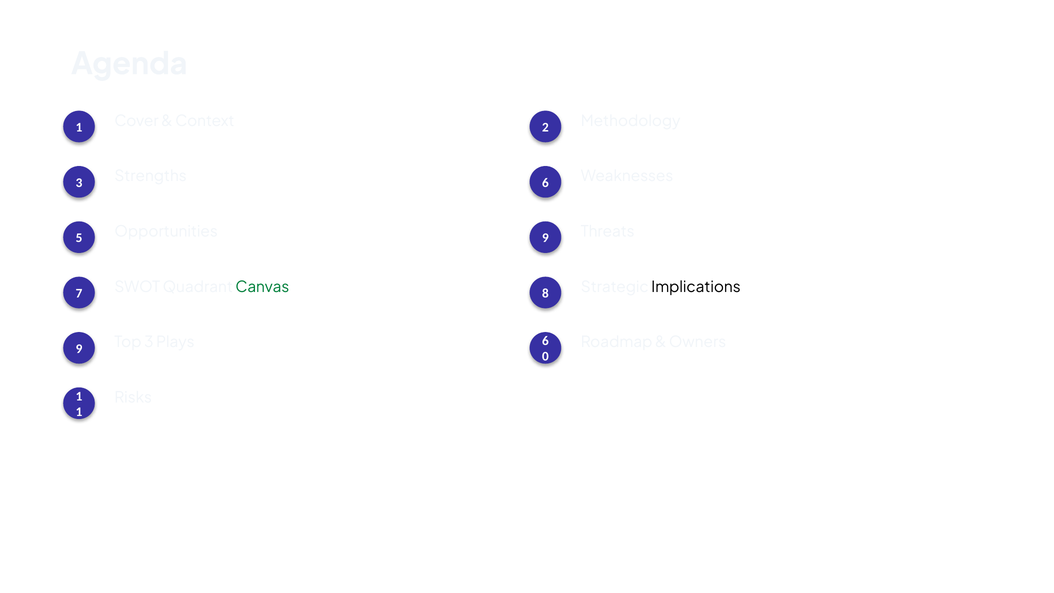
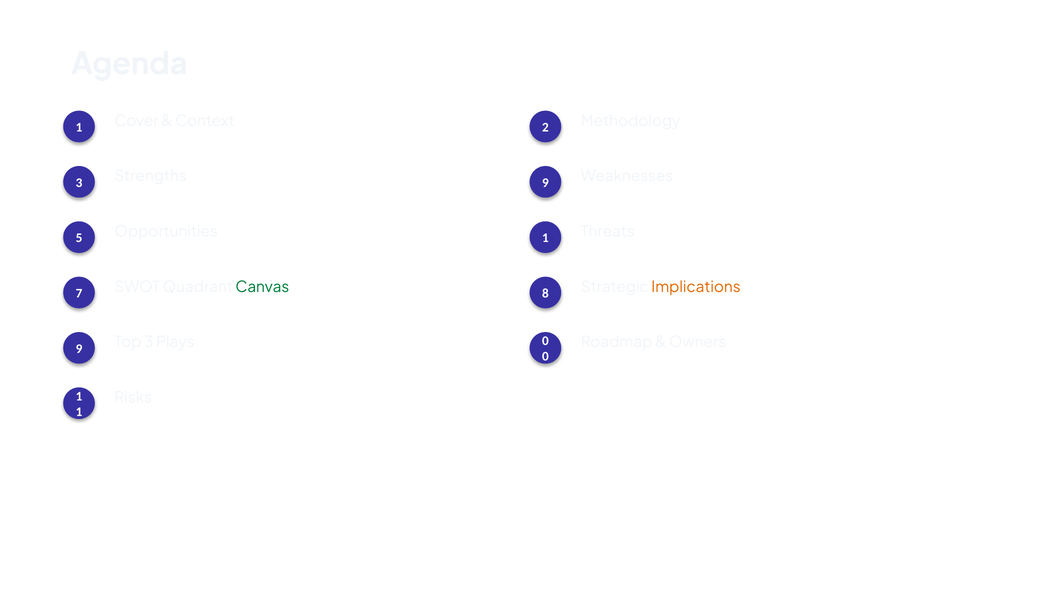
Strengths 6: 6 -> 9
Opportunities 9: 9 -> 1
Implications colour: black -> orange
Plays 6: 6 -> 0
